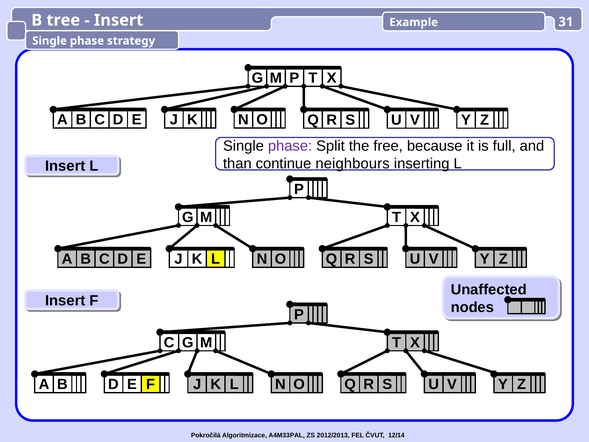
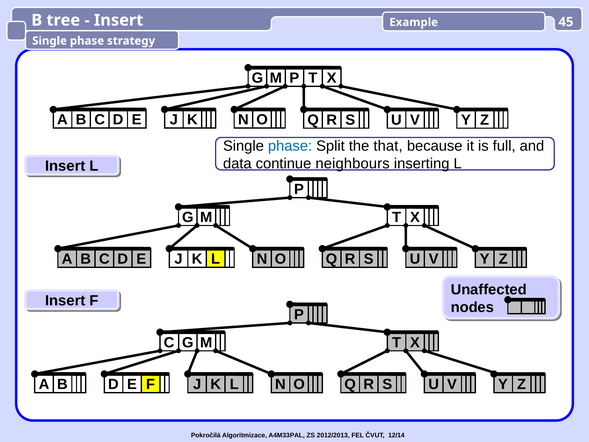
31: 31 -> 45
phase at (290, 146) colour: purple -> blue
free: free -> that
than: than -> data
